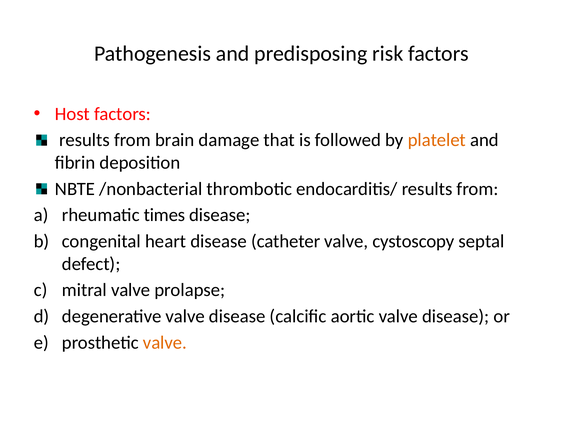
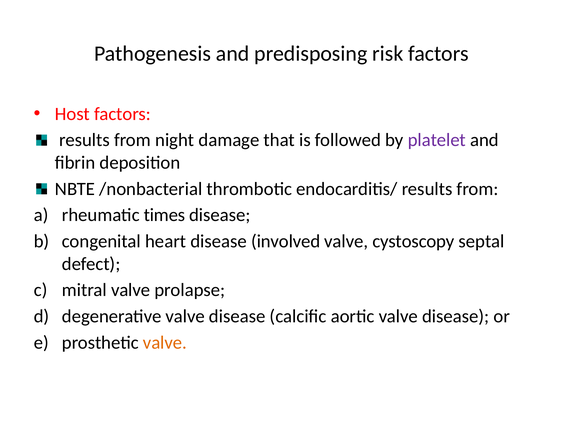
brain: brain -> night
platelet colour: orange -> purple
catheter: catheter -> involved
